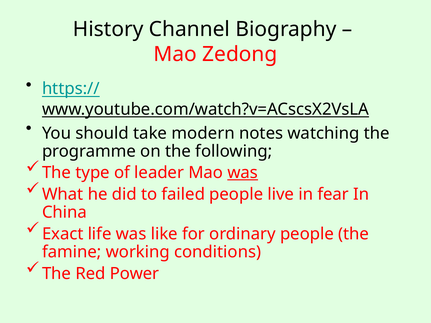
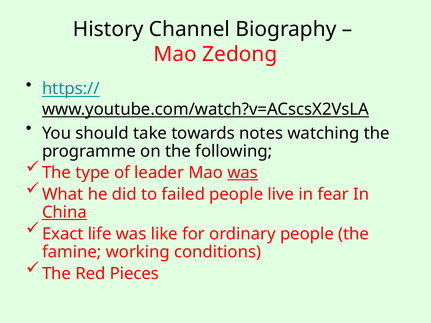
modern: modern -> towards
China underline: none -> present
Power: Power -> Pieces
